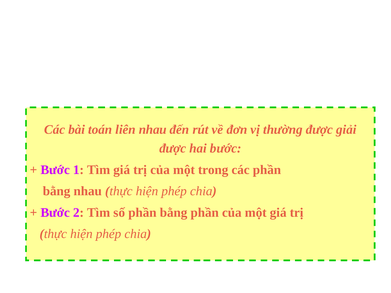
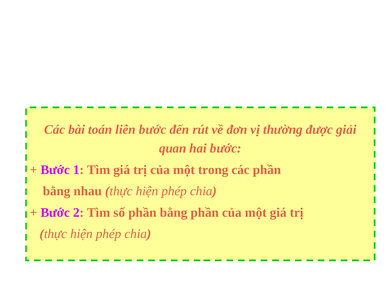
liên nhau: nhau -> bước
được at (173, 149): được -> quan
